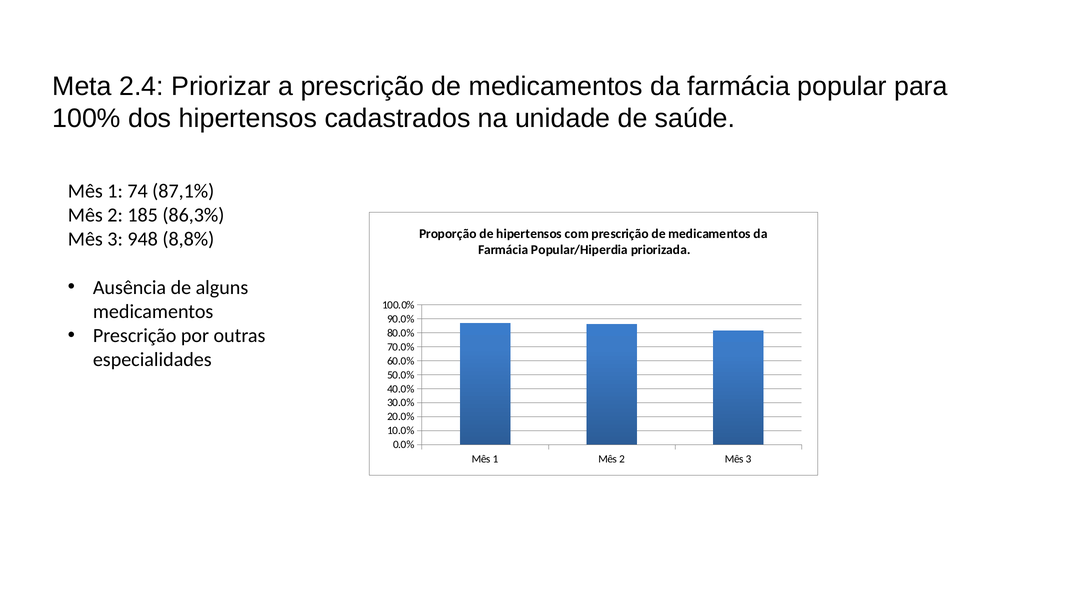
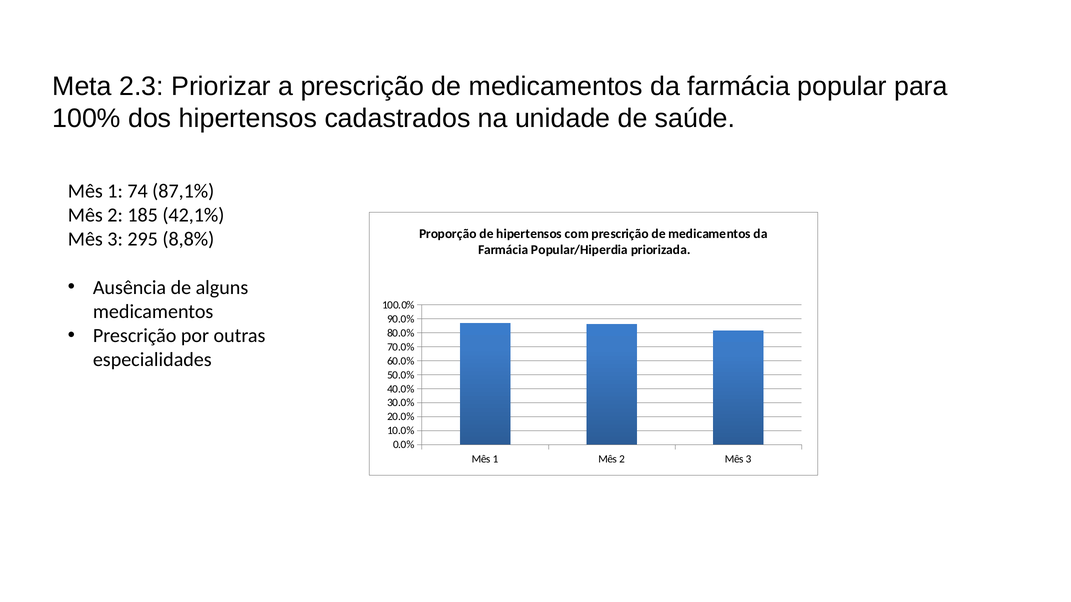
2.4: 2.4 -> 2.3
86,3%: 86,3% -> 42,1%
948: 948 -> 295
